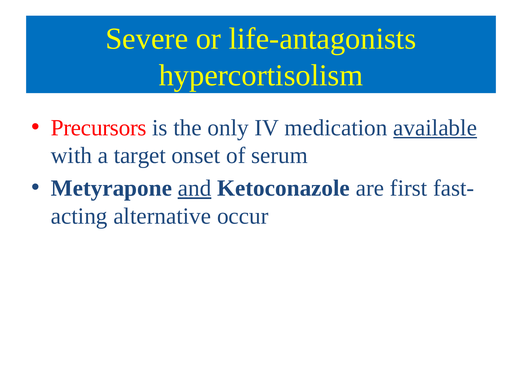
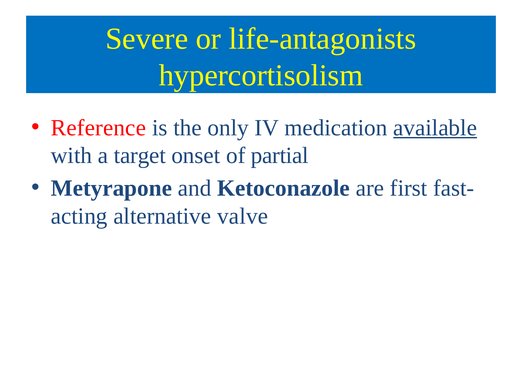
Precursors: Precursors -> Reference
serum: serum -> partial
and underline: present -> none
occur: occur -> valve
